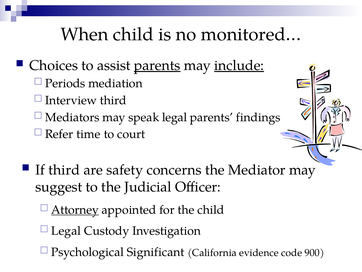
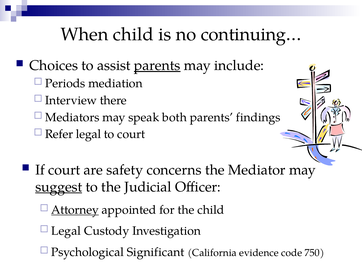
monitored…: monitored… -> continuing…
include underline: present -> none
Interview third: third -> there
speak legal: legal -> both
Refer time: time -> legal
If third: third -> court
suggest underline: none -> present
900: 900 -> 750
